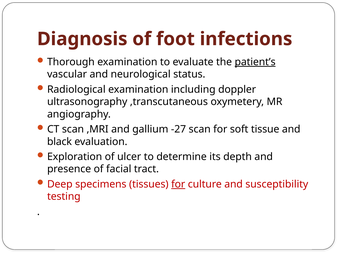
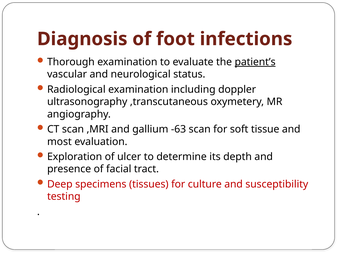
-27: -27 -> -63
black: black -> most
for at (178, 184) underline: present -> none
